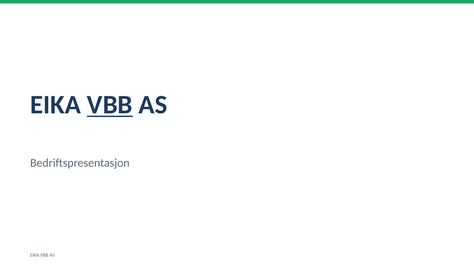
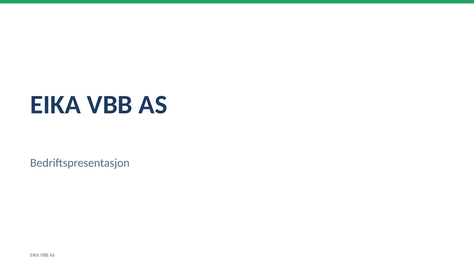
VBB at (110, 105) underline: present -> none
